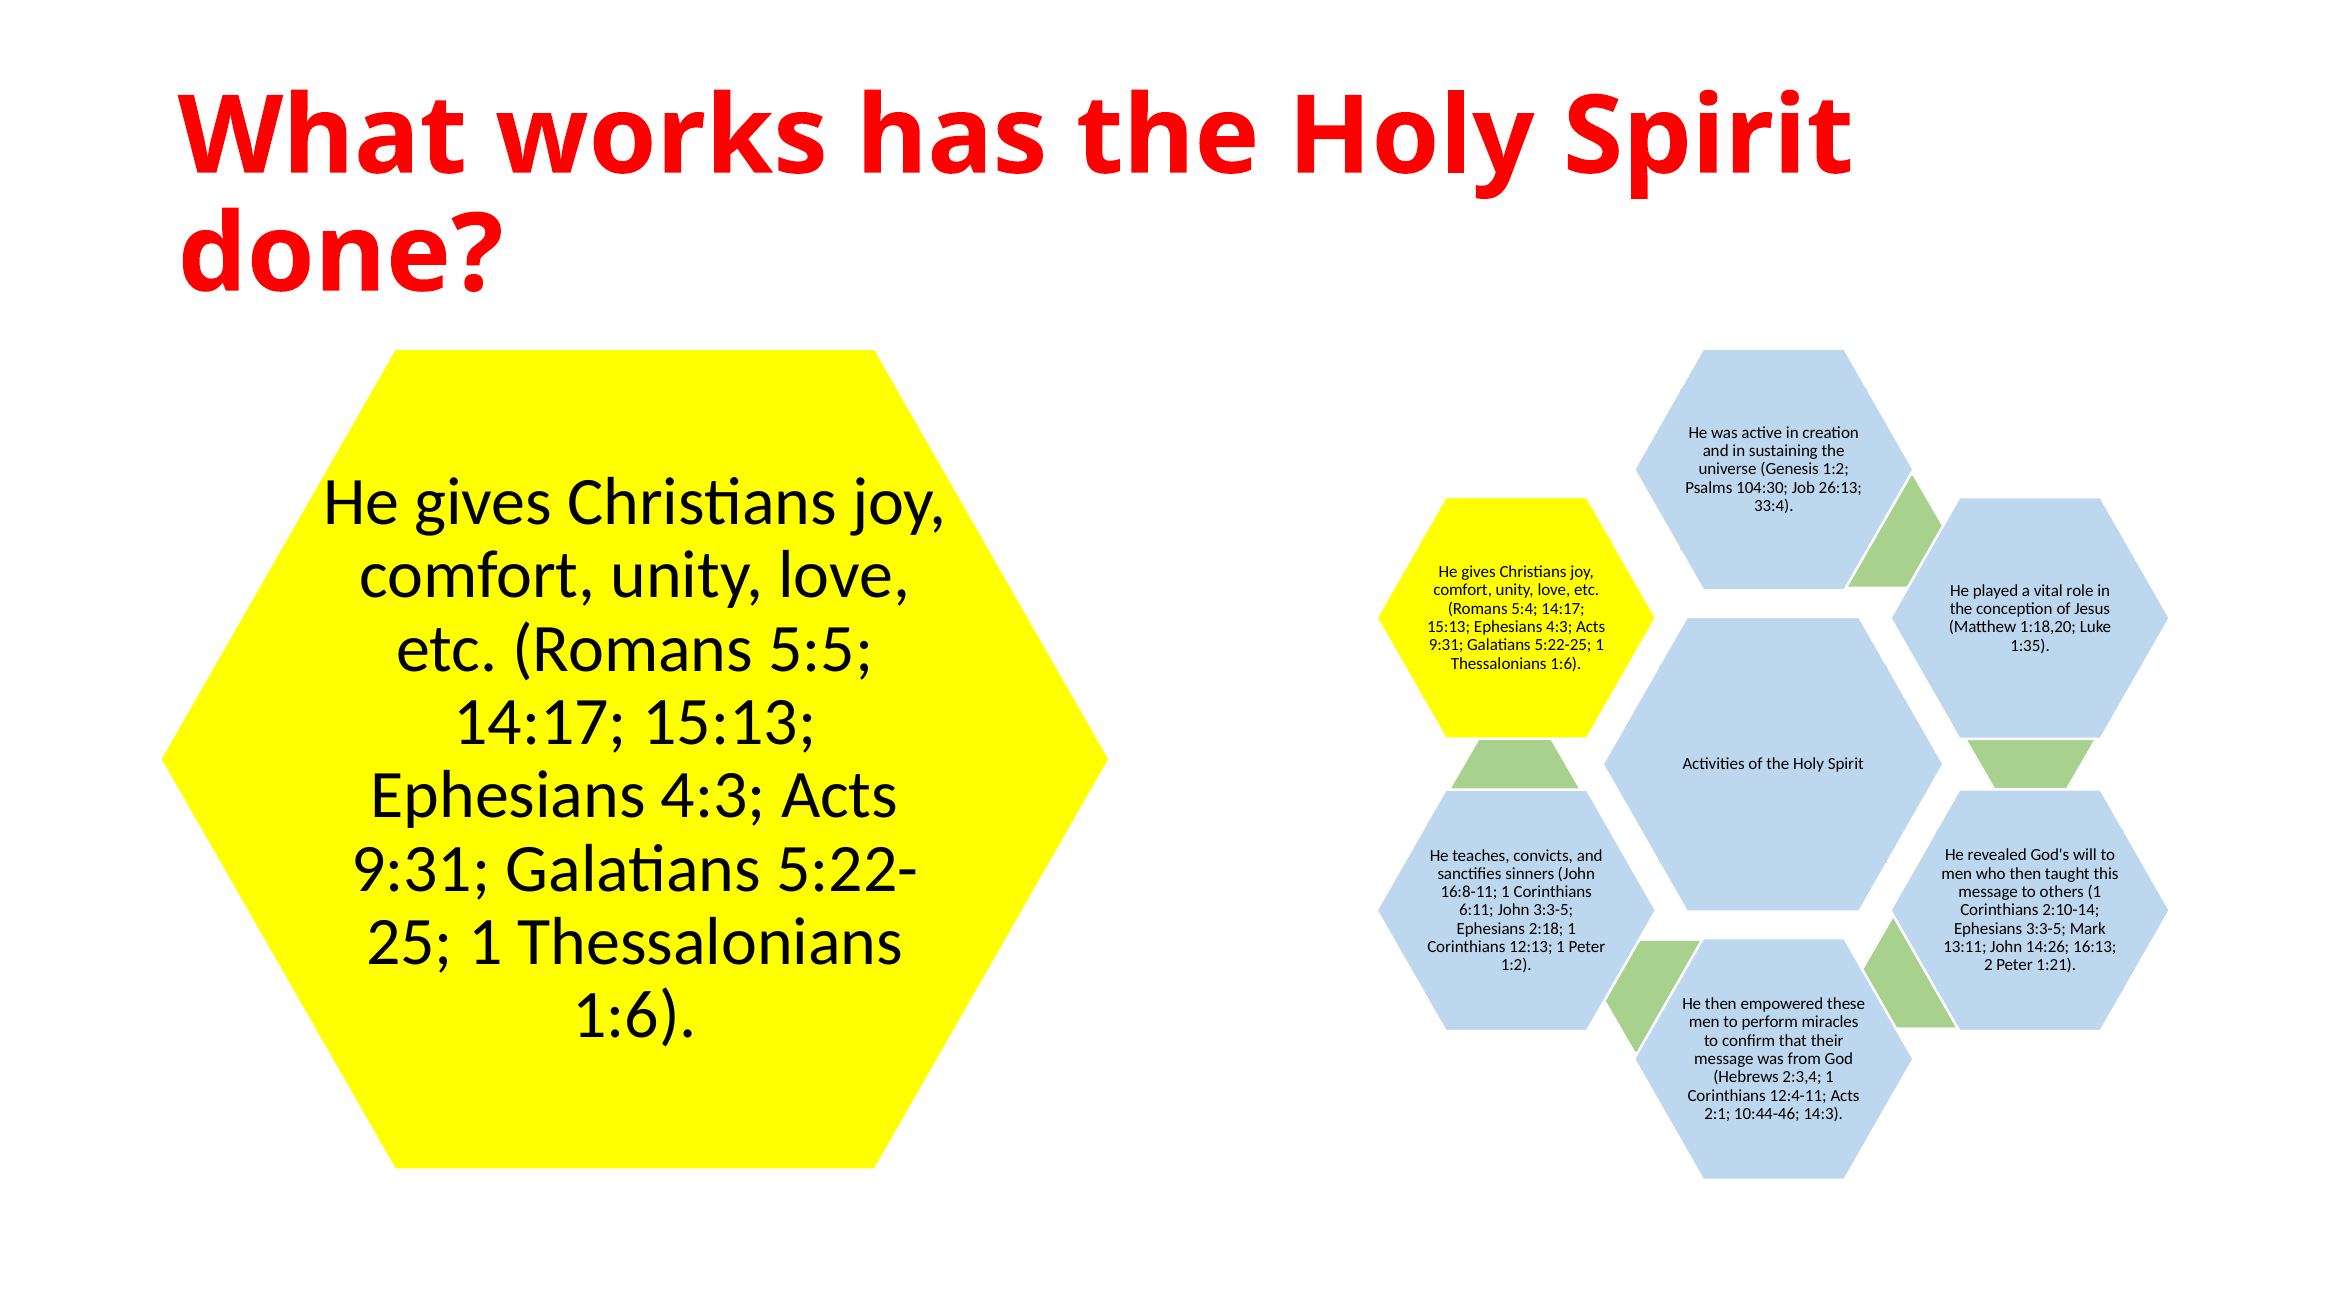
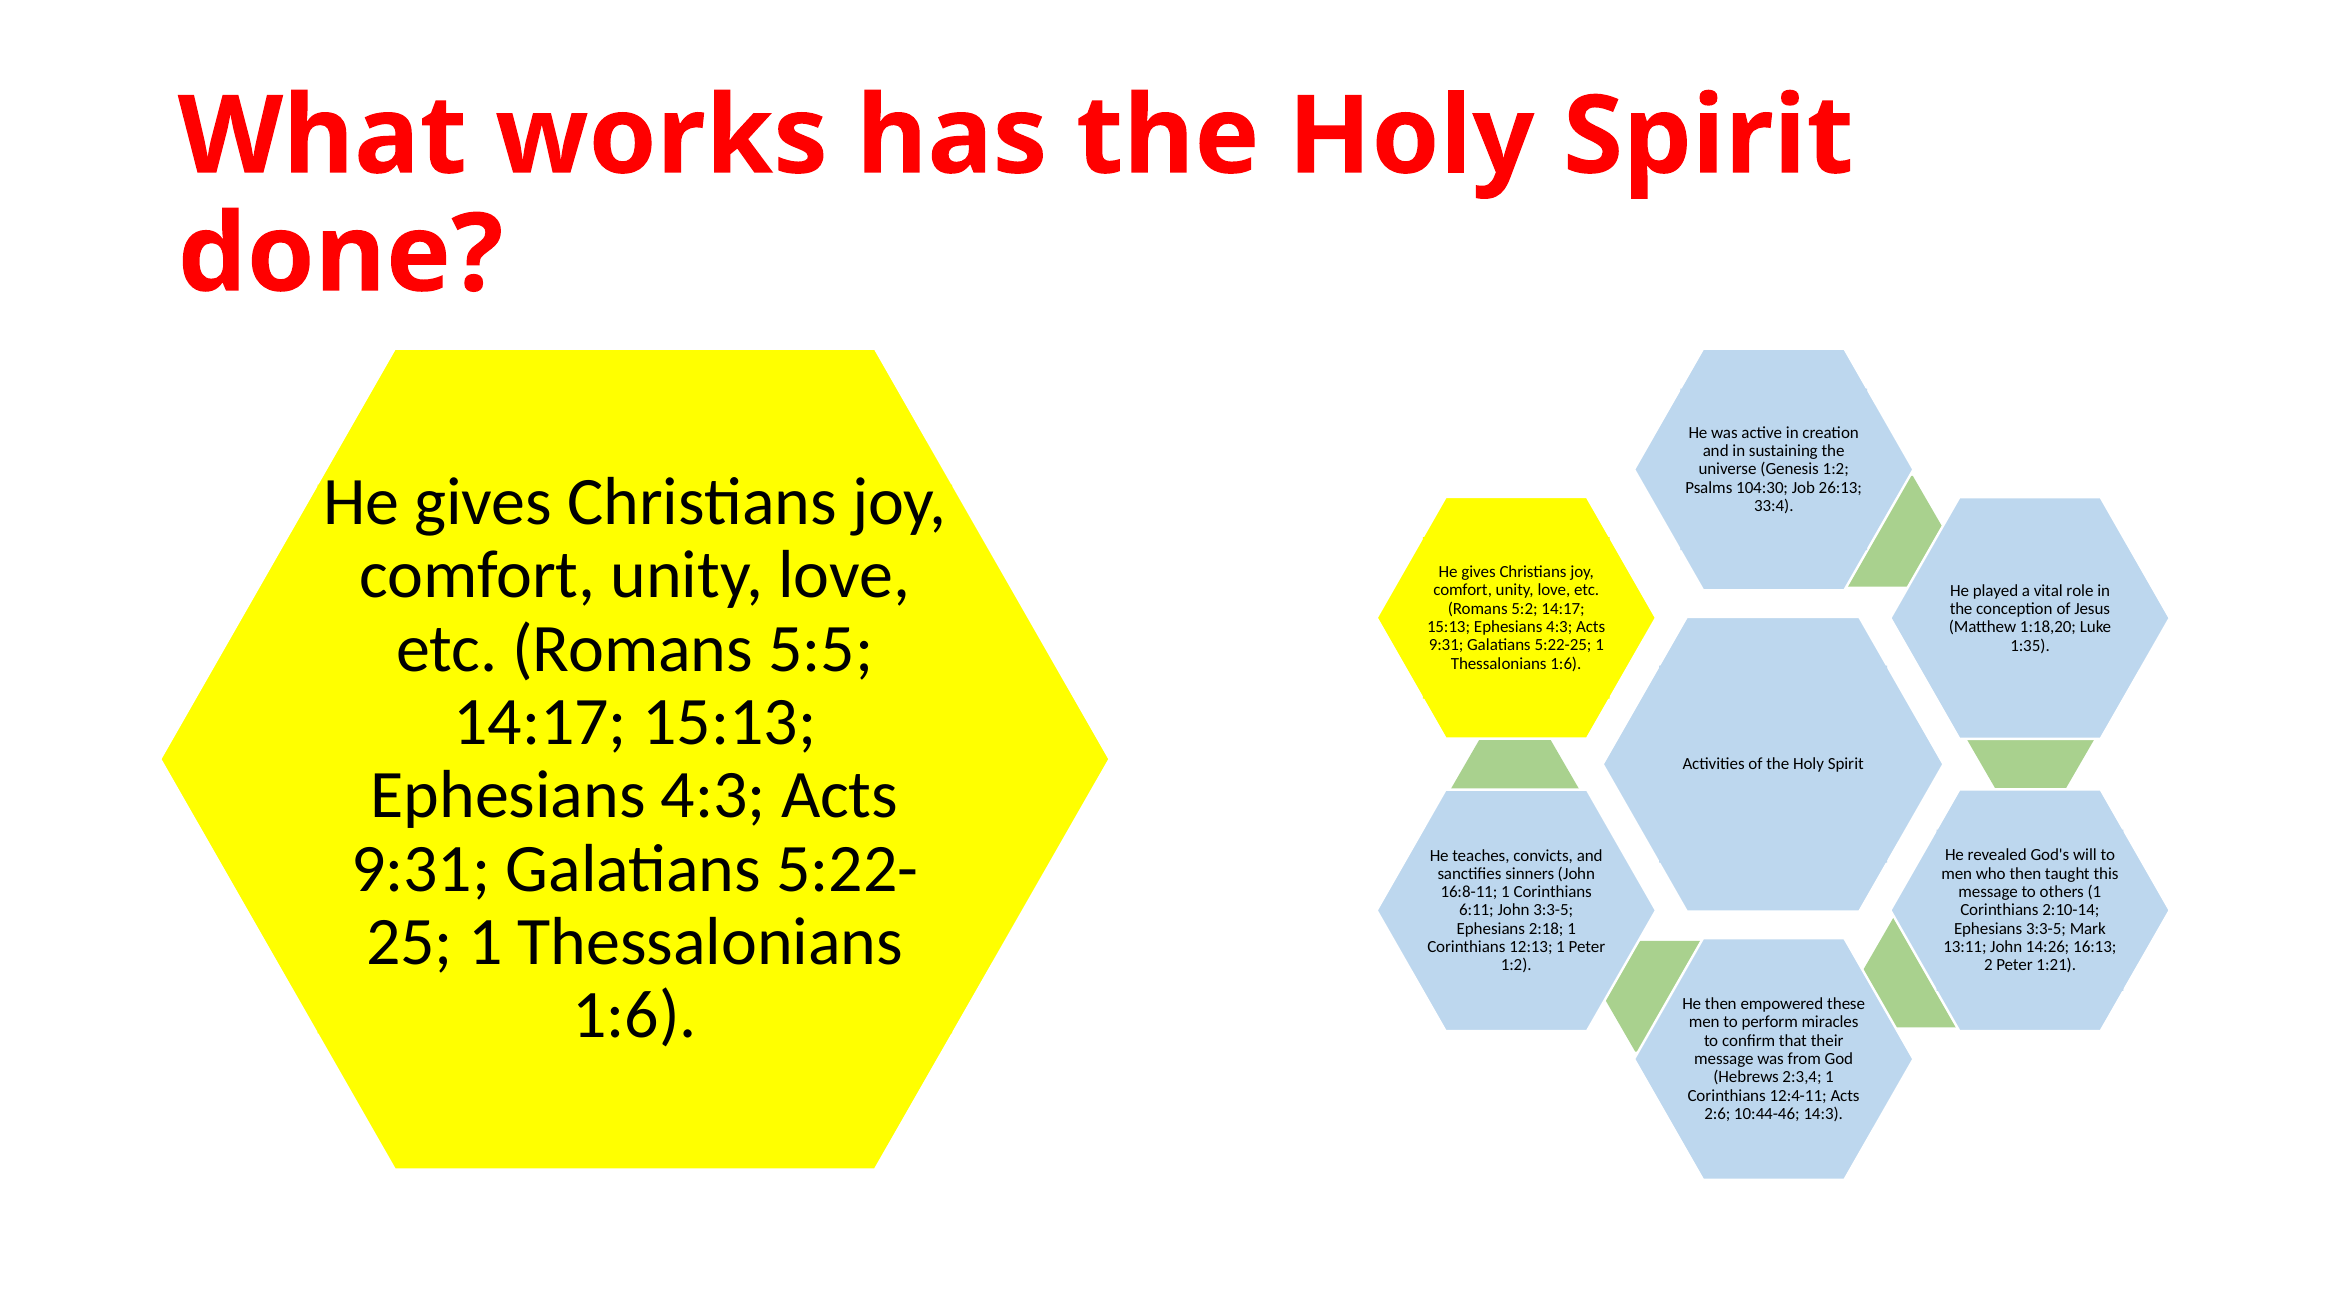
5:4: 5:4 -> 5:2
2:1: 2:1 -> 2:6
